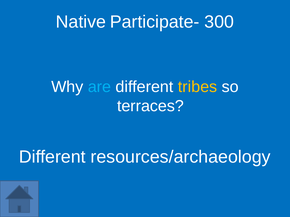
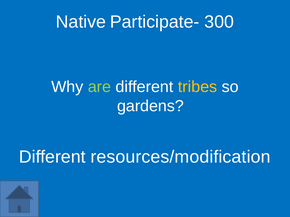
are colour: light blue -> light green
terraces: terraces -> gardens
resources/archaeology: resources/archaeology -> resources/modification
